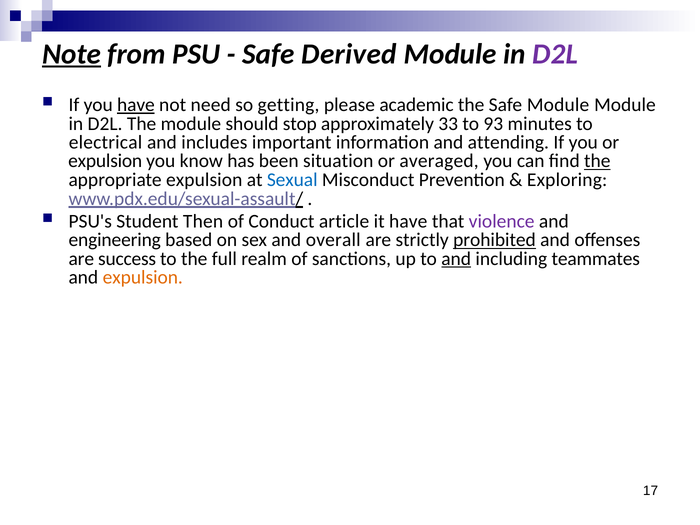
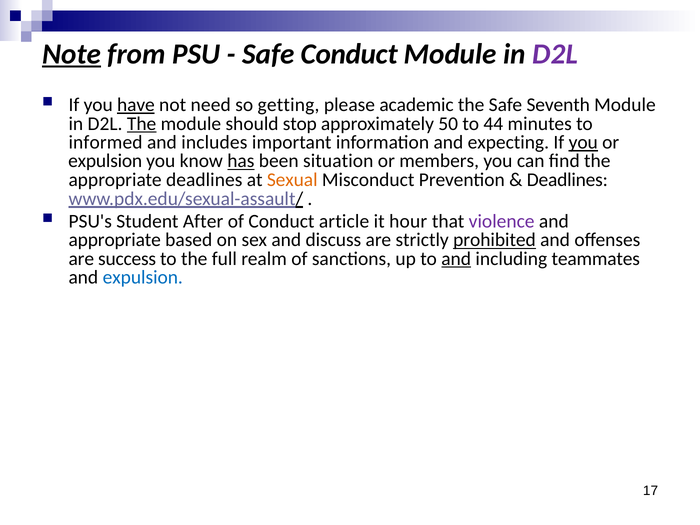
Safe Derived: Derived -> Conduct
Safe Module: Module -> Seventh
The at (142, 124) underline: none -> present
33: 33 -> 50
93: 93 -> 44
electrical: electrical -> informed
attending: attending -> expecting
you at (583, 142) underline: none -> present
has underline: none -> present
averaged: averaged -> members
the at (597, 161) underline: present -> none
appropriate expulsion: expulsion -> deadlines
Sexual colour: blue -> orange
Exploring at (567, 180): Exploring -> Deadlines
Then: Then -> After
it have: have -> hour
engineering at (115, 240): engineering -> appropriate
overall: overall -> discuss
expulsion at (143, 277) colour: orange -> blue
